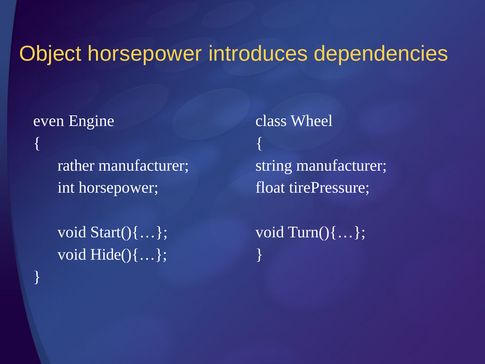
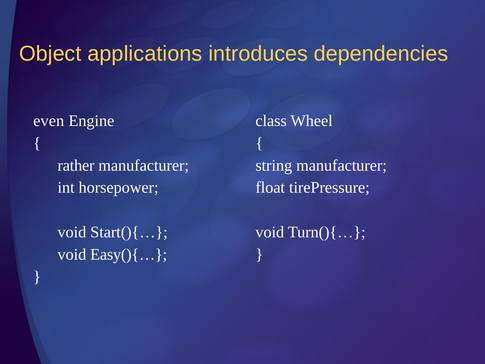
Object horsepower: horsepower -> applications
Hide(){…: Hide(){… -> Easy(){…
